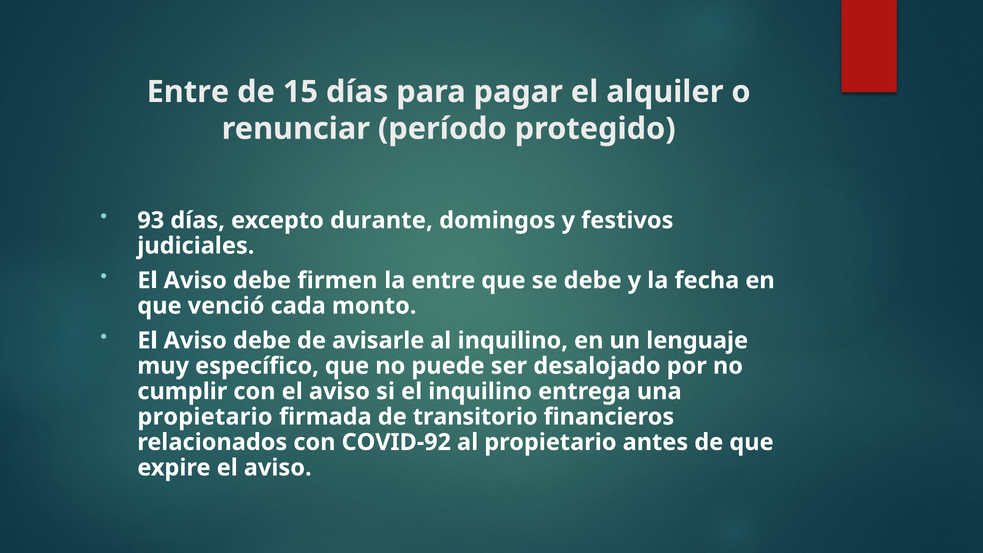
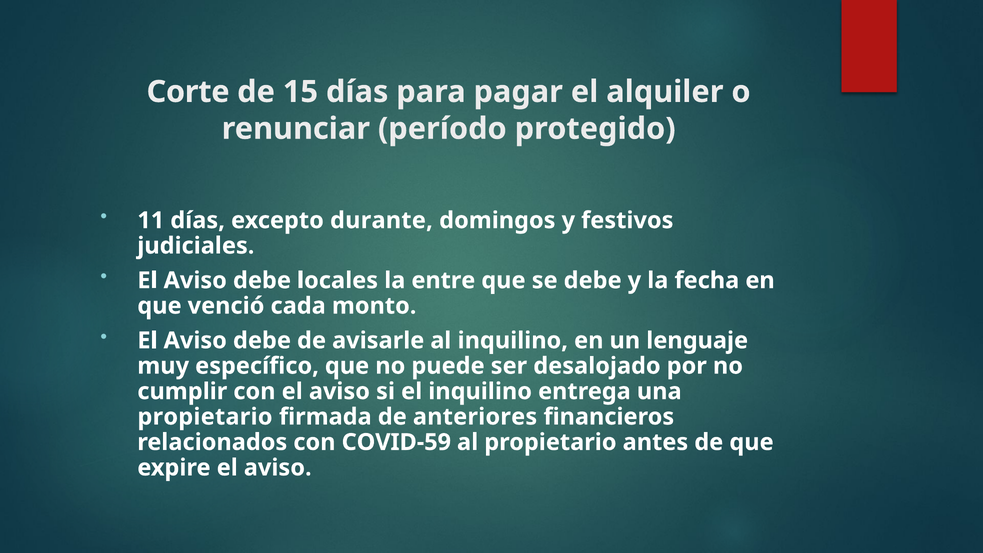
Entre at (188, 92): Entre -> Corte
93: 93 -> 11
firmen: firmen -> locales
transitorio: transitorio -> anteriores
COVID-92: COVID-92 -> COVID-59
